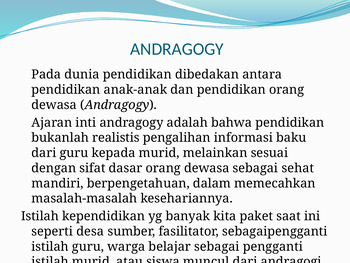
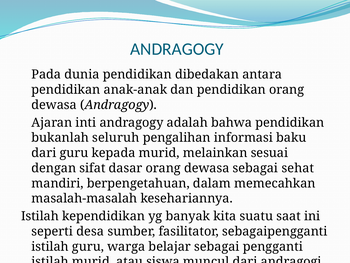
realistis: realistis -> seluruh
paket: paket -> suatu
